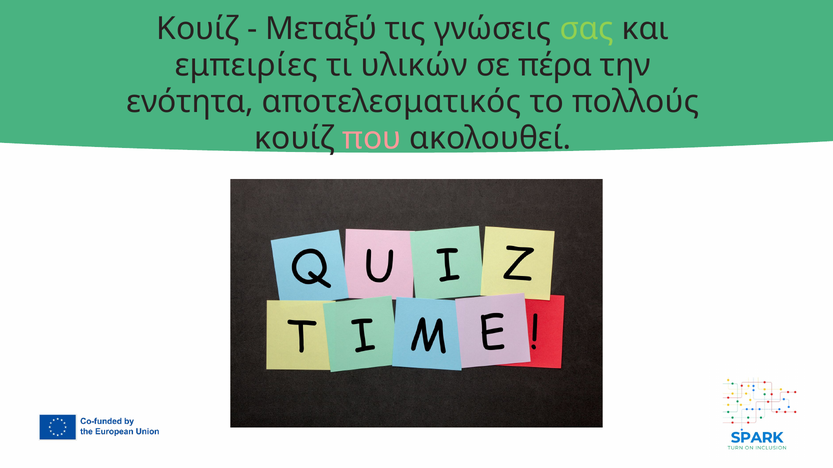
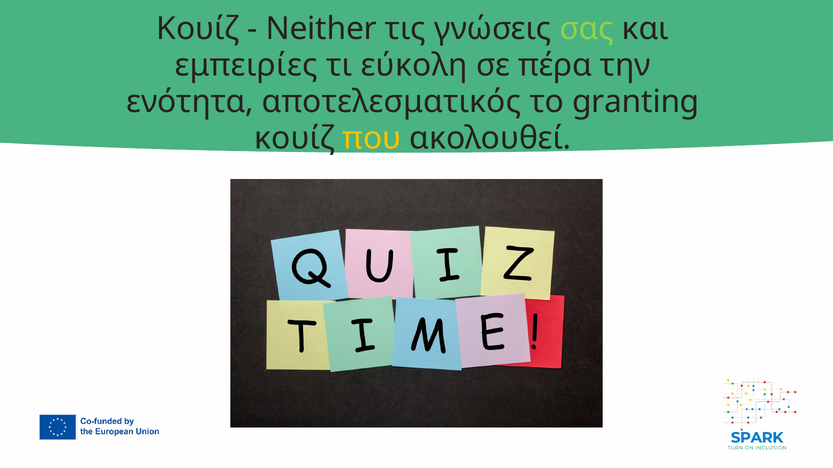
Μεταξύ: Μεταξύ -> Neither
υλικών: υλικών -> εύκολη
πολλούς: πολλούς -> granting
που colour: pink -> yellow
